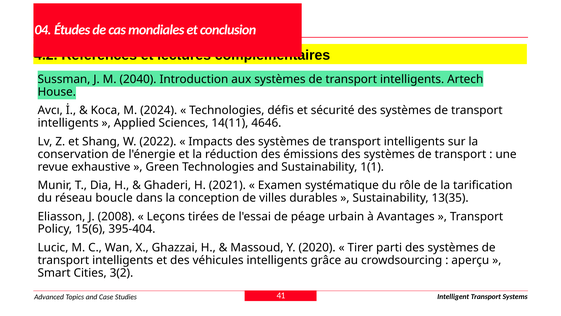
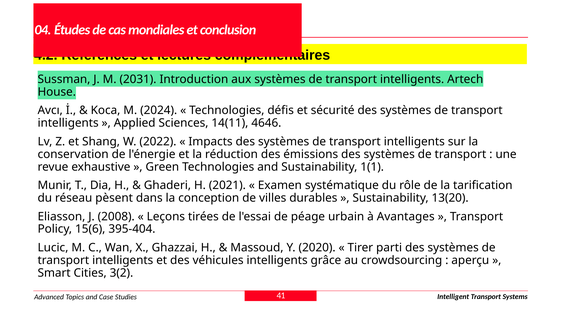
2040: 2040 -> 2031
boucle: boucle -> pèsent
13(35: 13(35 -> 13(20
